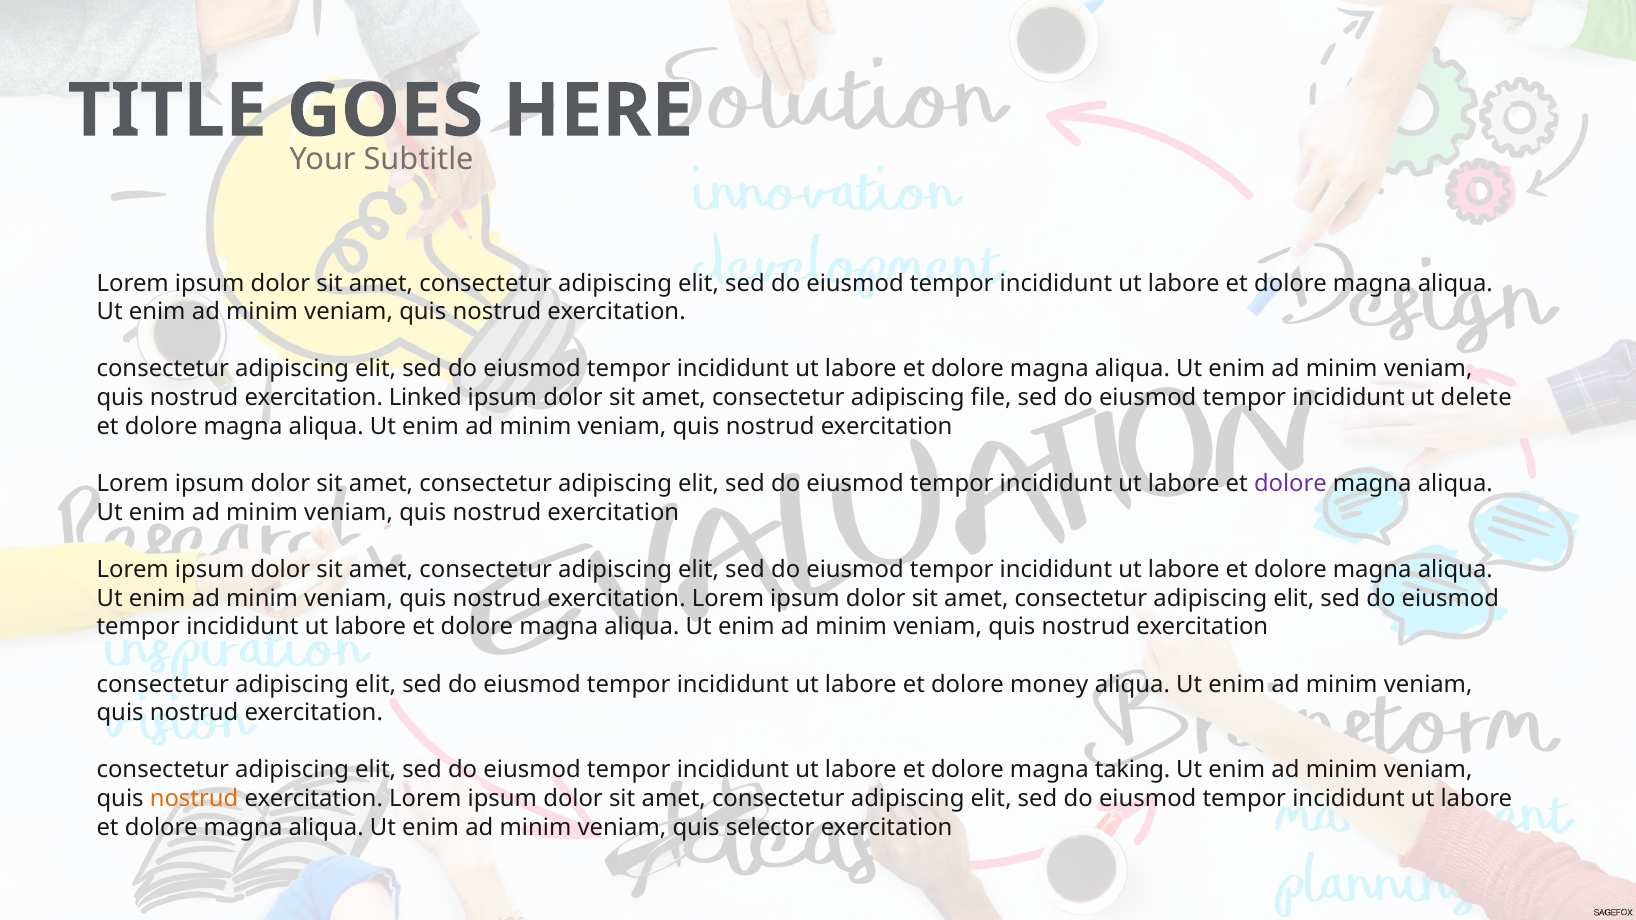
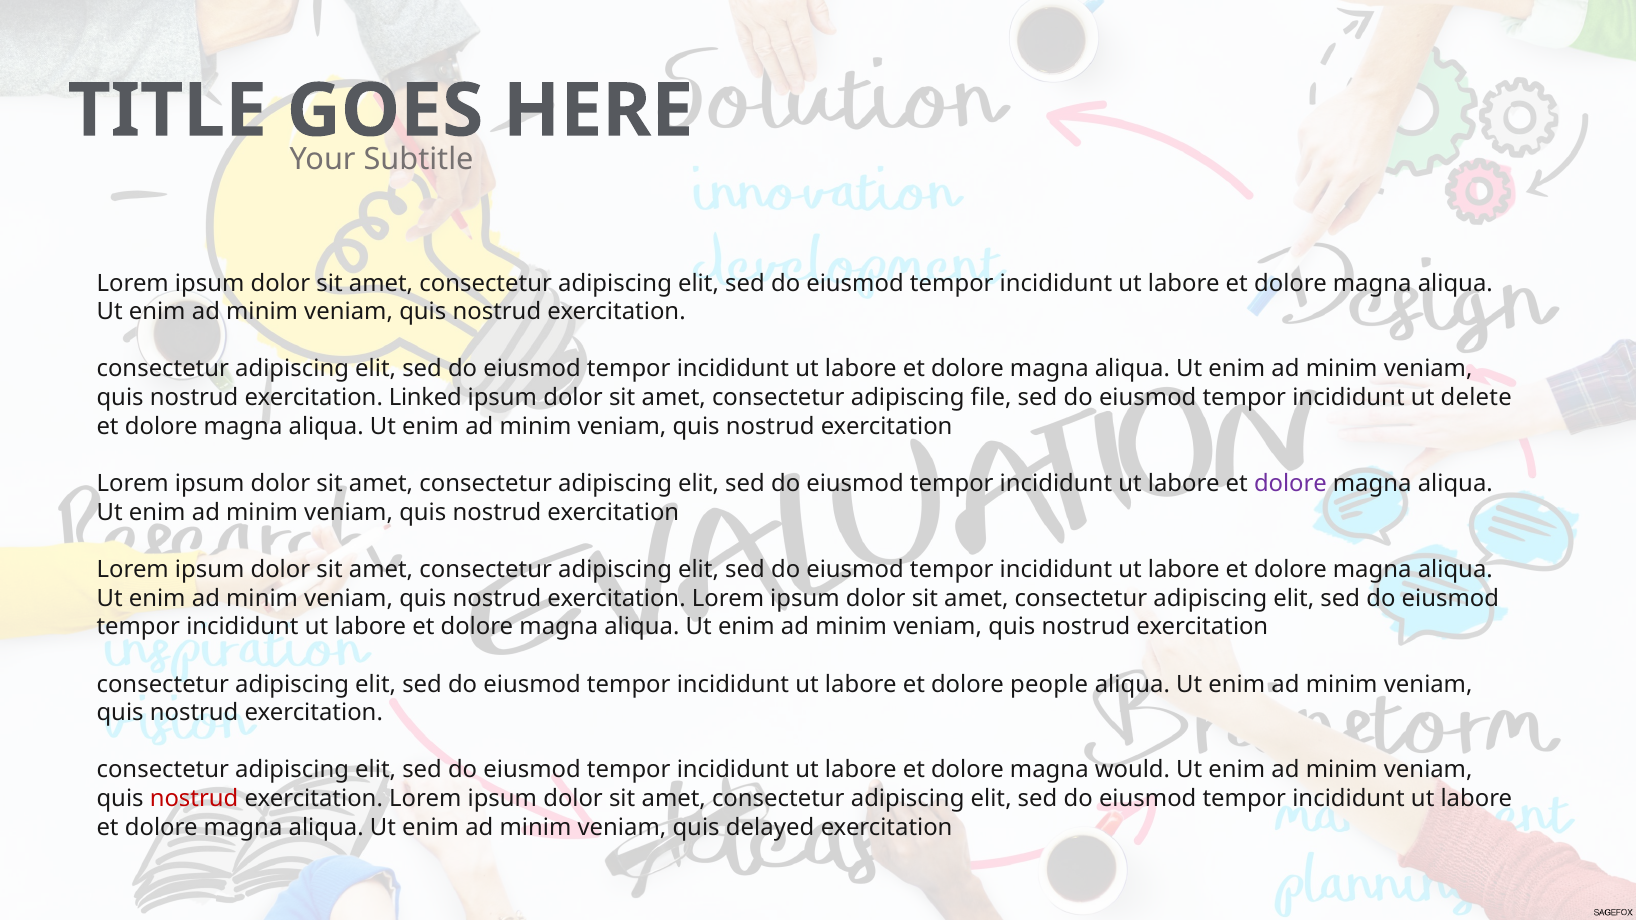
money: money -> people
taking: taking -> would
nostrud at (194, 799) colour: orange -> red
selector: selector -> delayed
